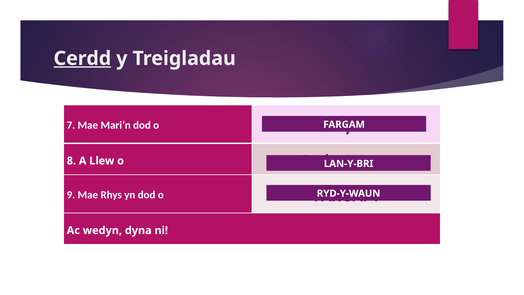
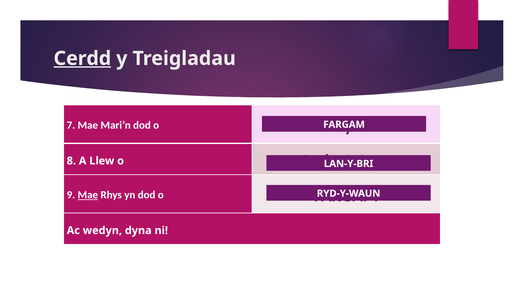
Mae at (88, 195) underline: none -> present
